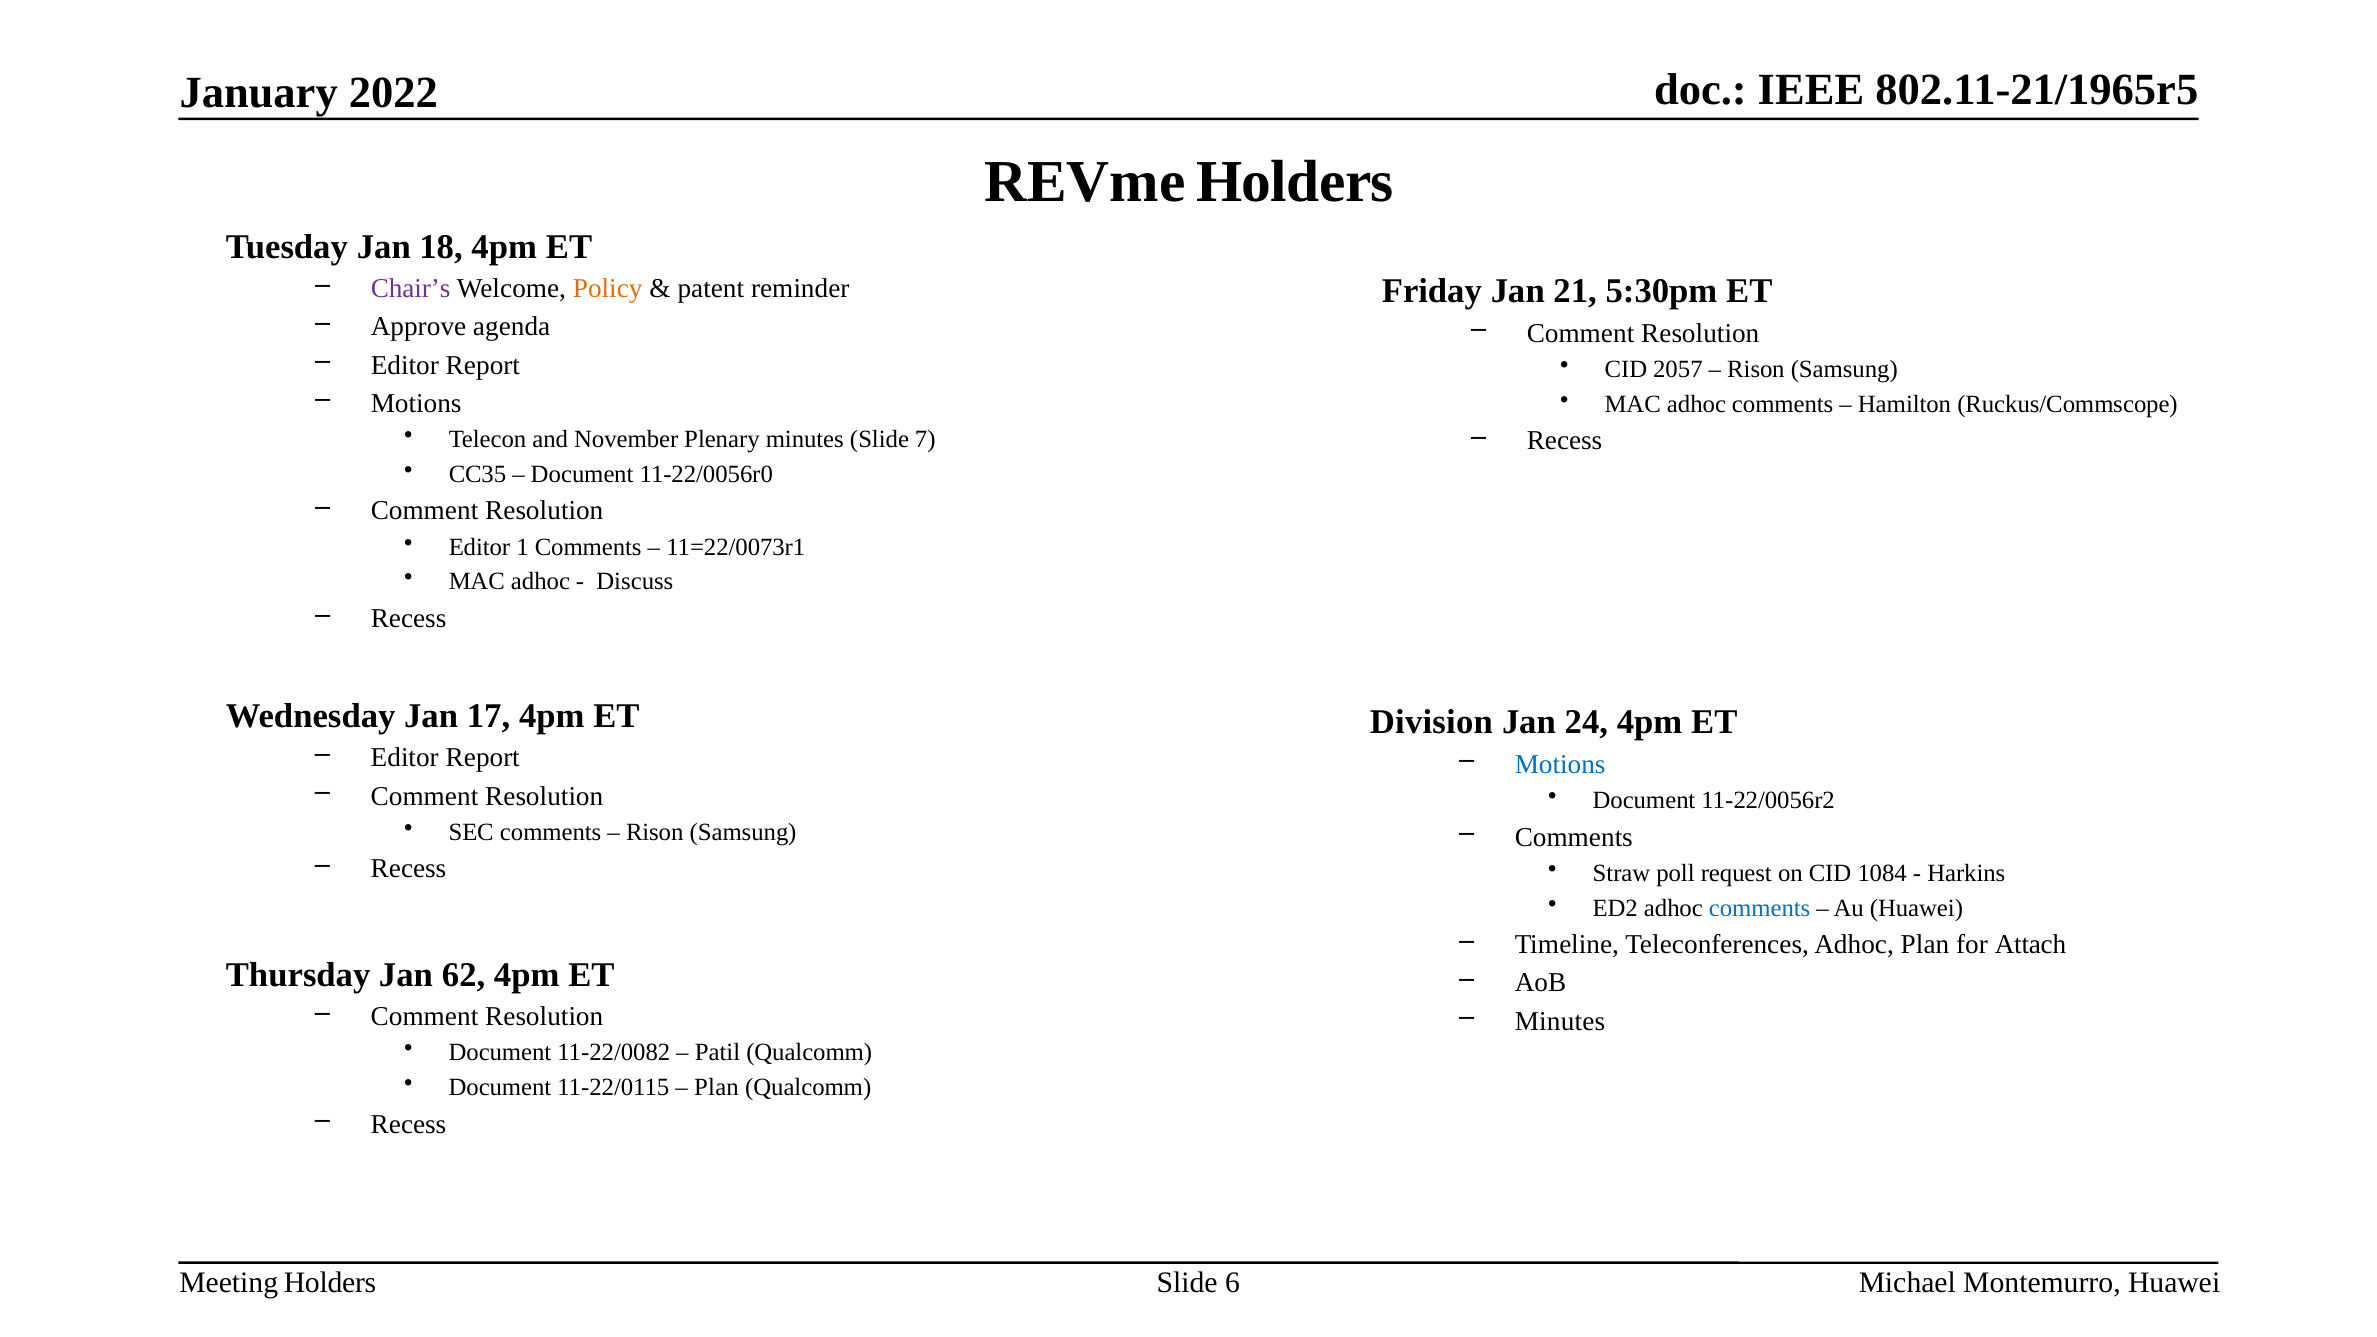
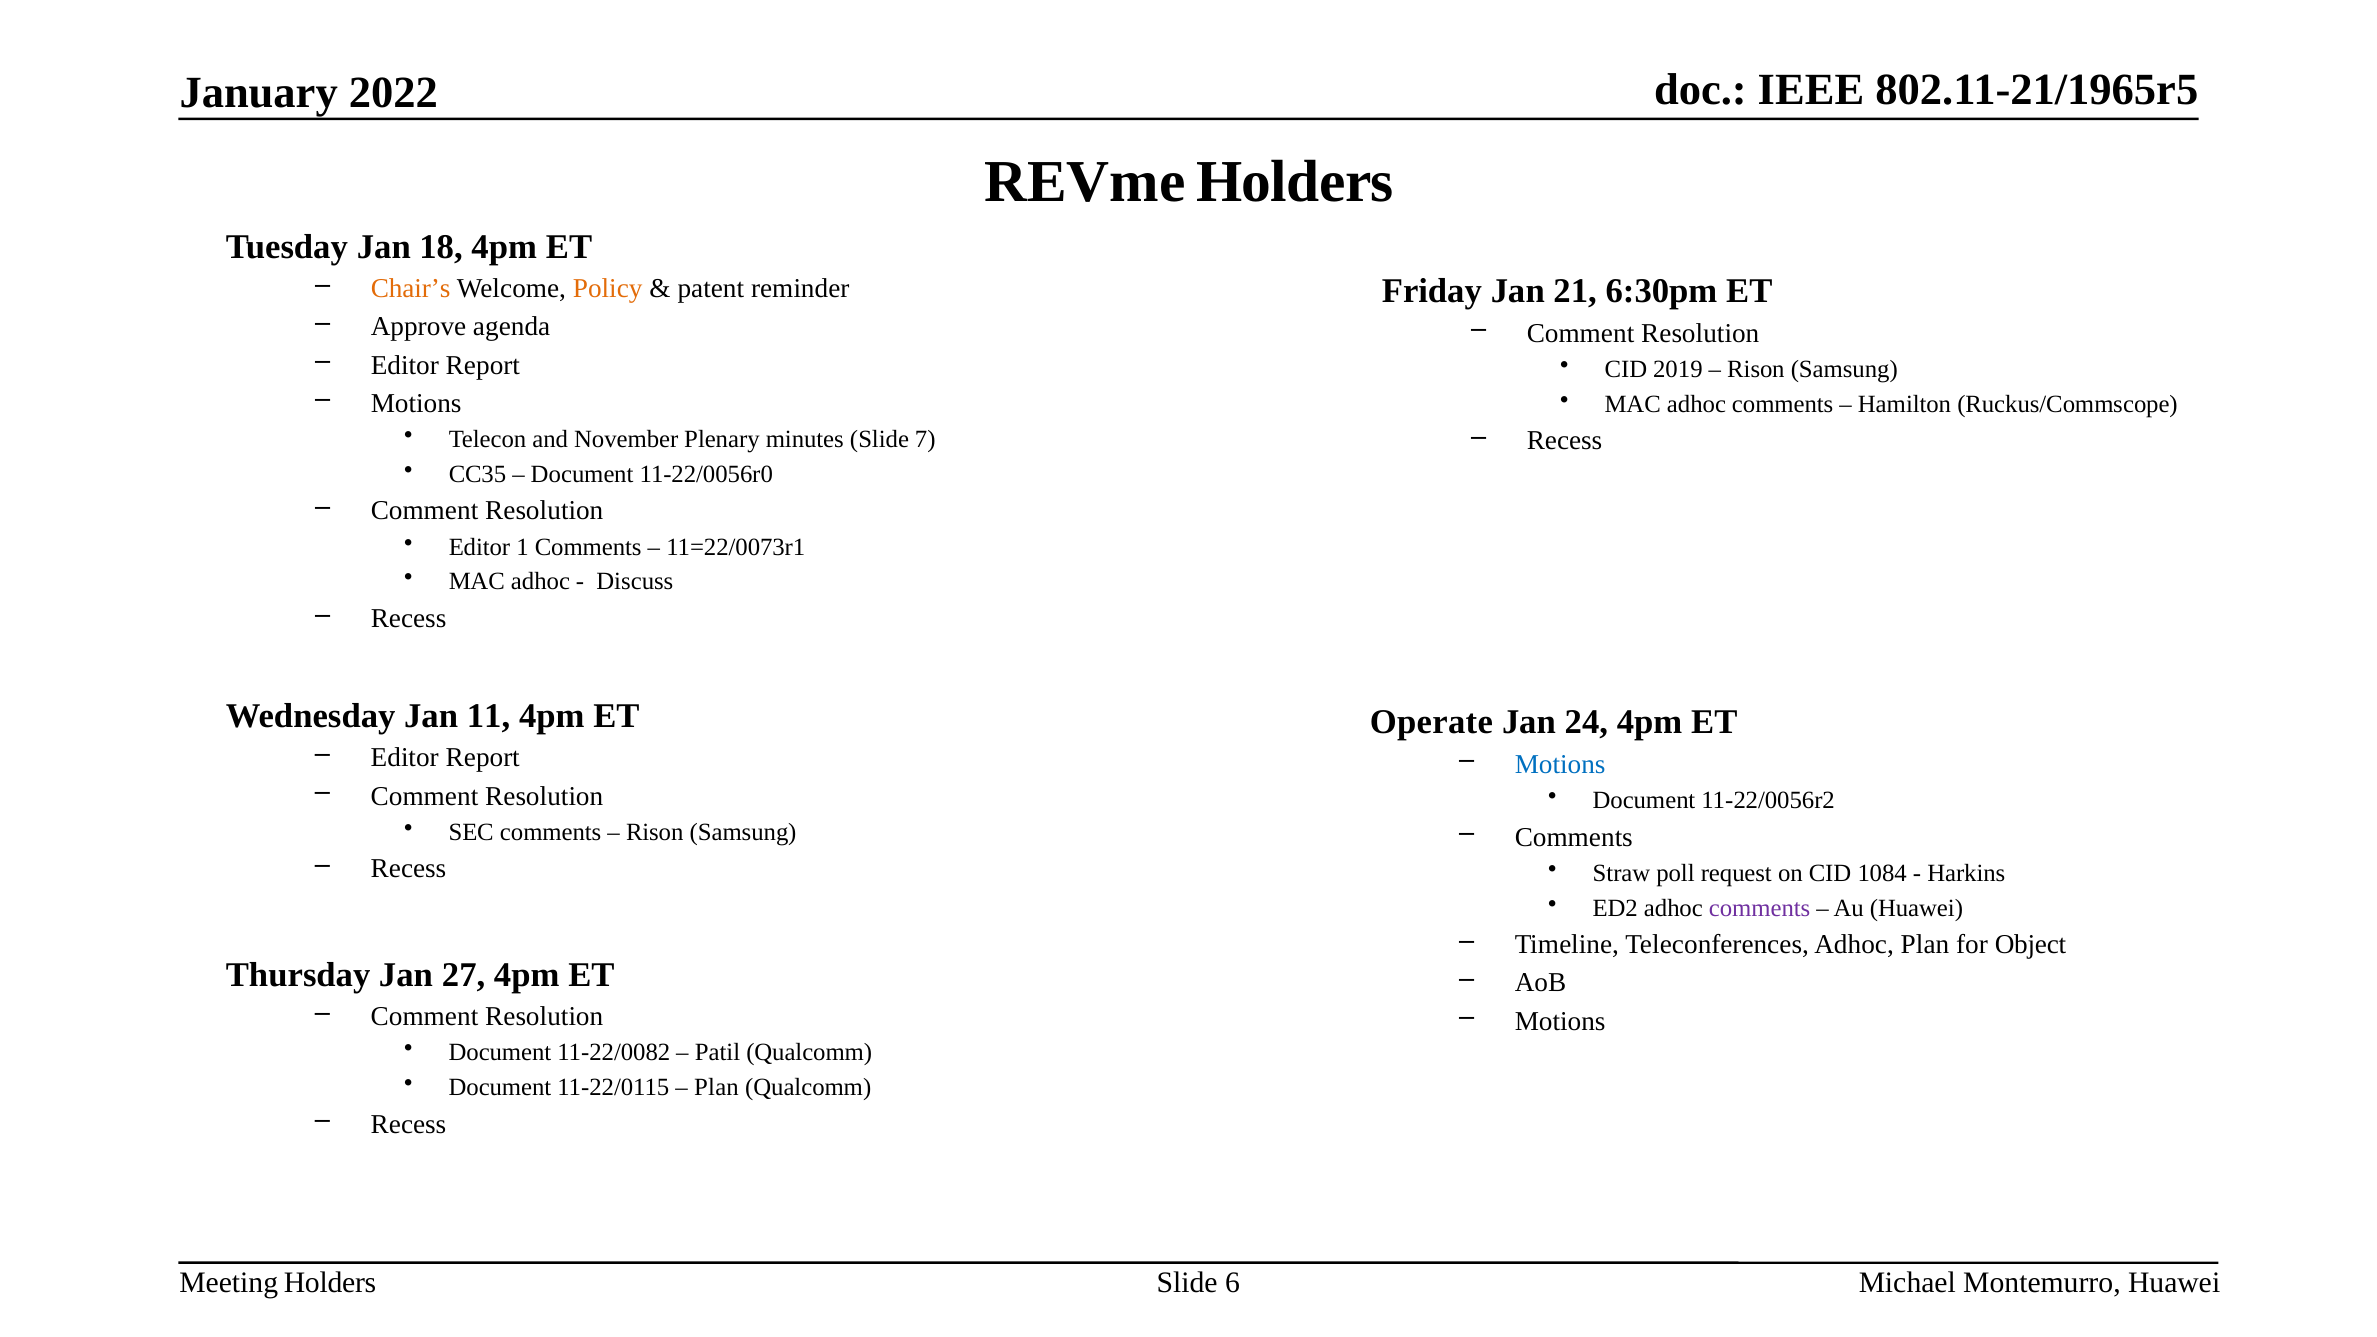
Chair’s colour: purple -> orange
5:30pm: 5:30pm -> 6:30pm
2057: 2057 -> 2019
17: 17 -> 11
Division: Division -> Operate
comments at (1760, 908) colour: blue -> purple
Attach: Attach -> Object
62: 62 -> 27
Minutes at (1560, 1021): Minutes -> Motions
